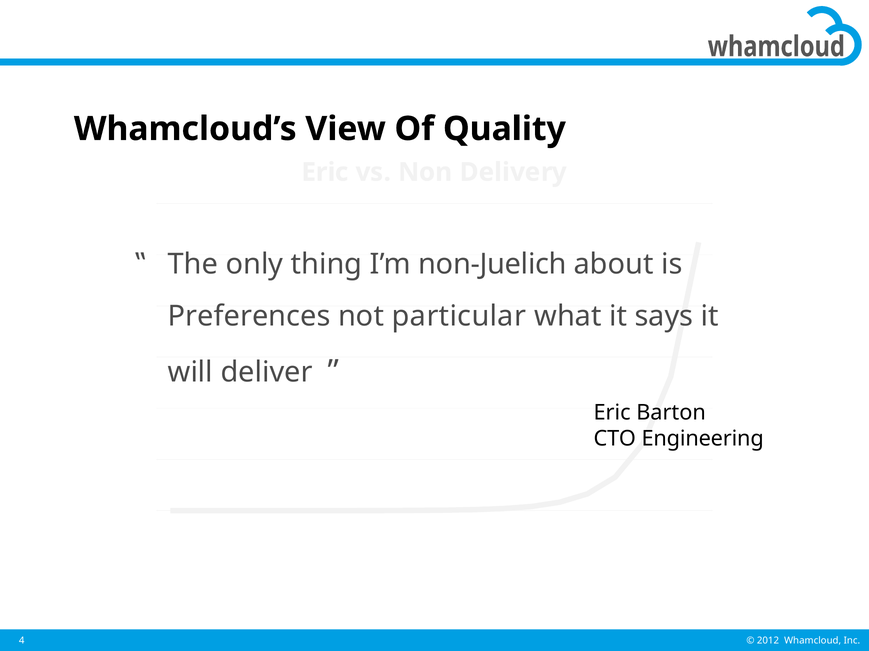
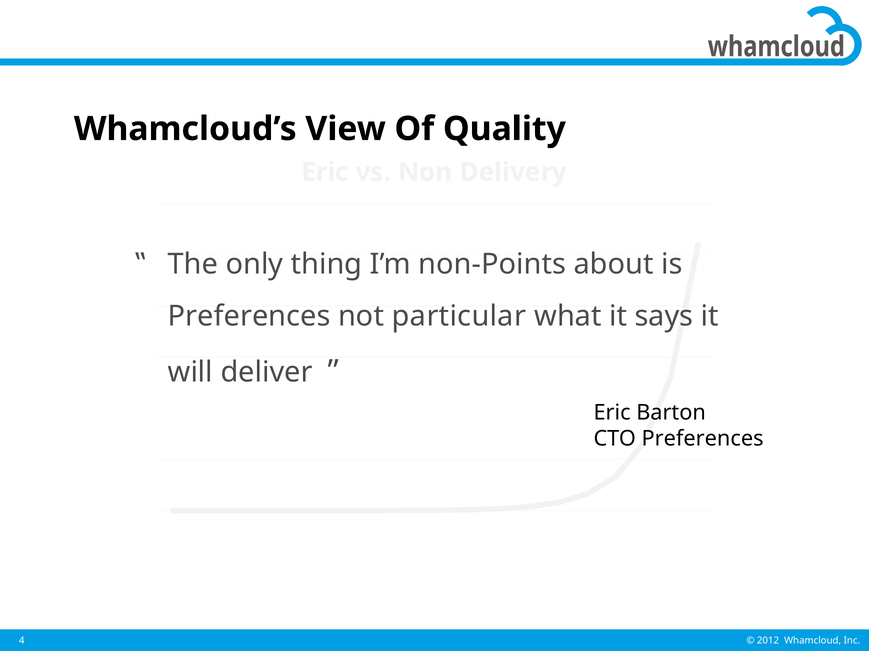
non-Juelich: non-Juelich -> non-Points
CTO Engineering: Engineering -> Preferences
